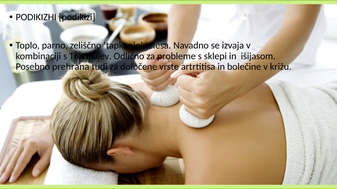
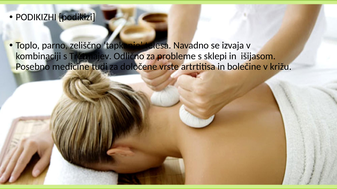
prehrana: prehrana -> medicine
